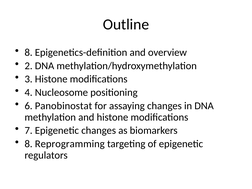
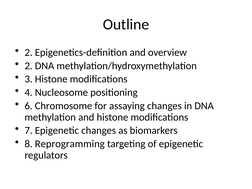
8 at (29, 52): 8 -> 2
Panobinostat: Panobinostat -> Chromosome
